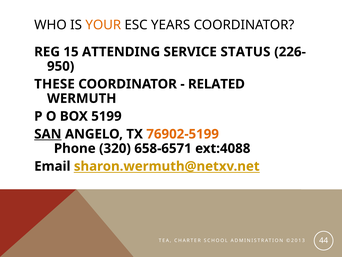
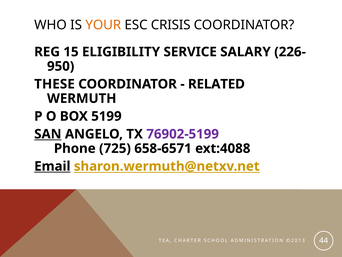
YEARS: YEARS -> CRISIS
ATTENDING: ATTENDING -> ELIGIBILITY
STATUS: STATUS -> SALARY
76902-5199 colour: orange -> purple
320: 320 -> 725
Email underline: none -> present
